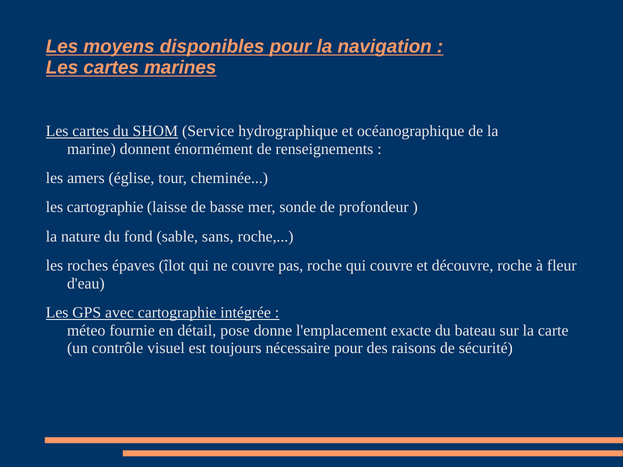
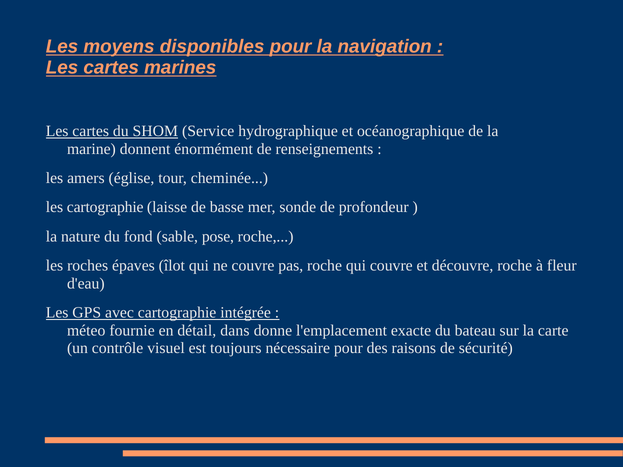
sans: sans -> pose
pose: pose -> dans
